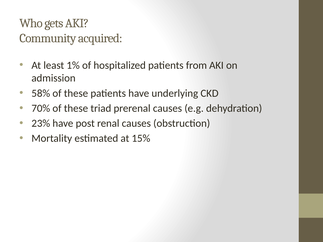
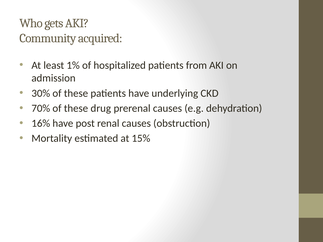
58%: 58% -> 30%
triad: triad -> drug
23%: 23% -> 16%
